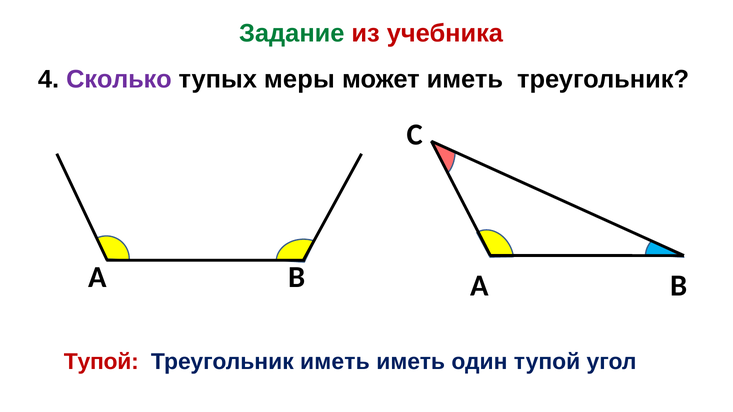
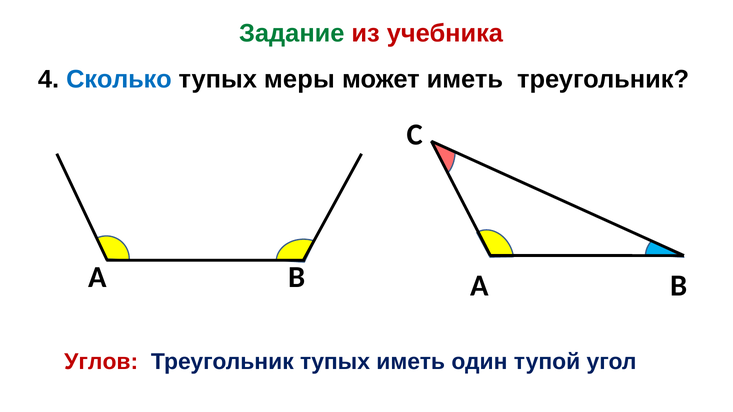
Сколько colour: purple -> blue
Тупой at (101, 362): Тупой -> Углов
Треугольник иметь: иметь -> тупых
